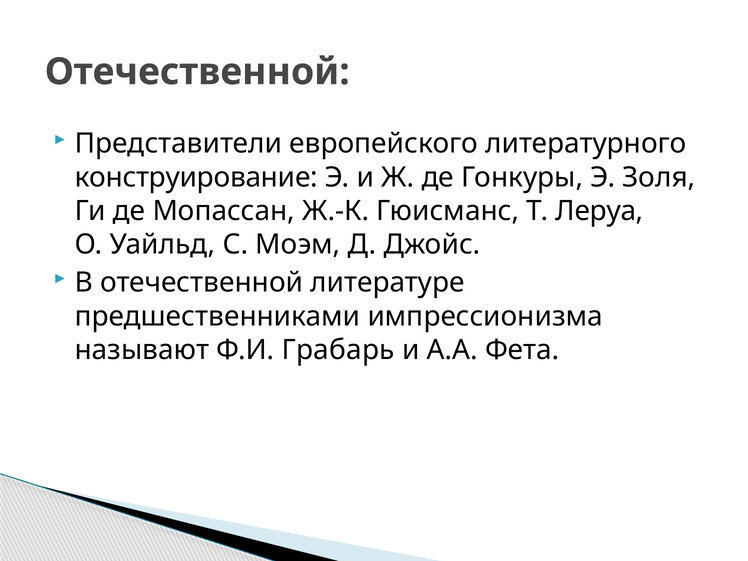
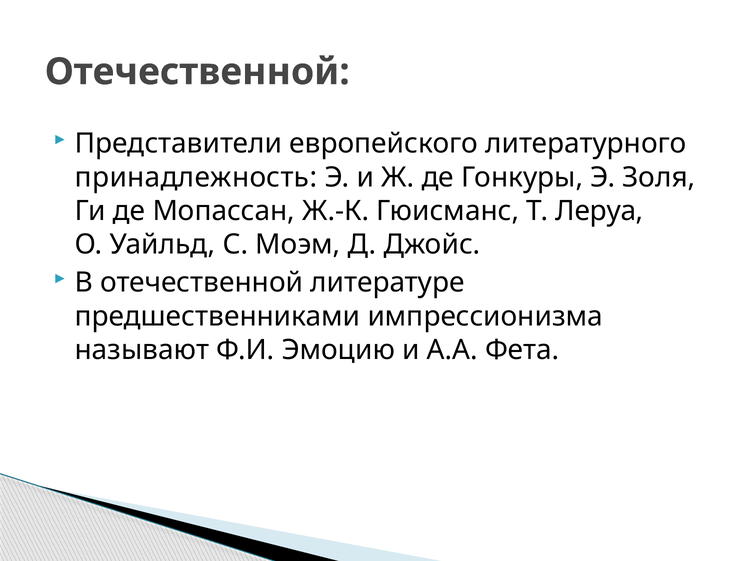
конструирование: конструирование -> принадлежность
Грабарь: Грабарь -> Эмоцию
